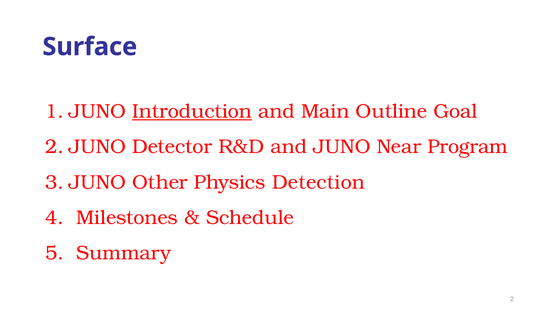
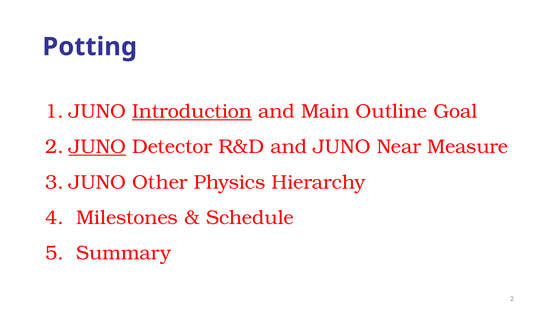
Surface: Surface -> Potting
JUNO at (97, 147) underline: none -> present
Program: Program -> Measure
Detection: Detection -> Hierarchy
